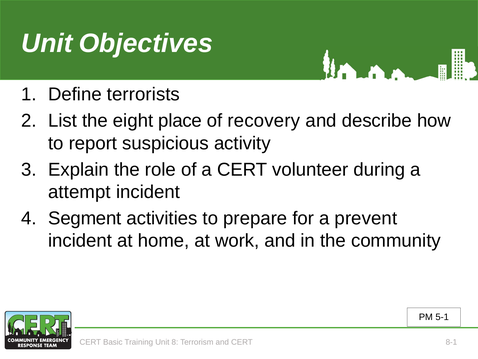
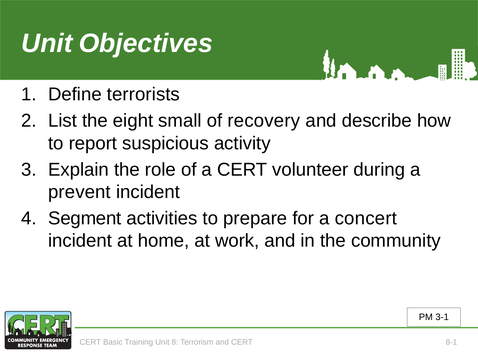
place: place -> small
attempt: attempt -> prevent
prevent: prevent -> concert
5-1: 5-1 -> 3-1
